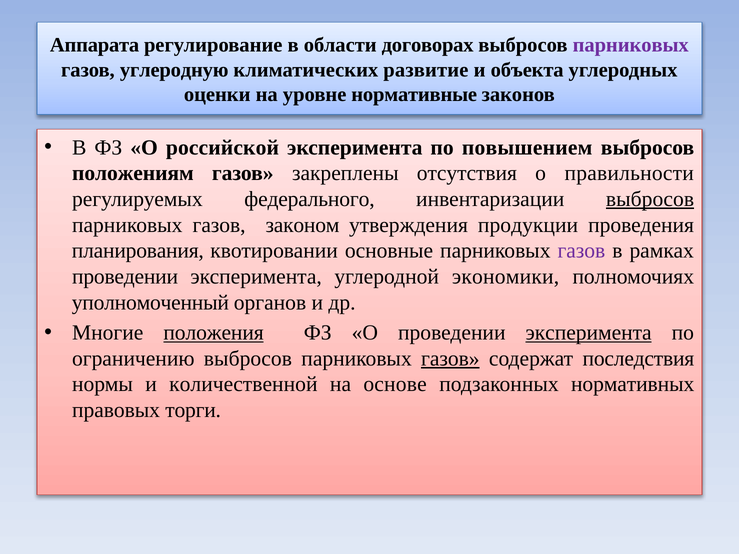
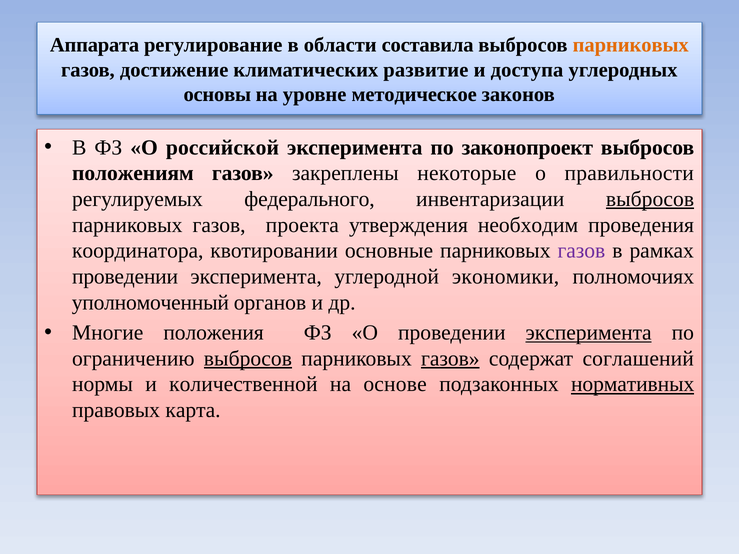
договорах: договорах -> составила
парниковых at (631, 45) colour: purple -> orange
углеродную: углеродную -> достижение
объекта: объекта -> доступа
оценки: оценки -> основы
нормативные: нормативные -> методическое
повышением: повышением -> законопроект
отсутствия: отсутствия -> некоторые
законом: законом -> проекта
продукции: продукции -> необходим
планирования: планирования -> координатора
положения underline: present -> none
выбросов at (248, 359) underline: none -> present
последствия: последствия -> соглашений
нормативных underline: none -> present
торги: торги -> карта
